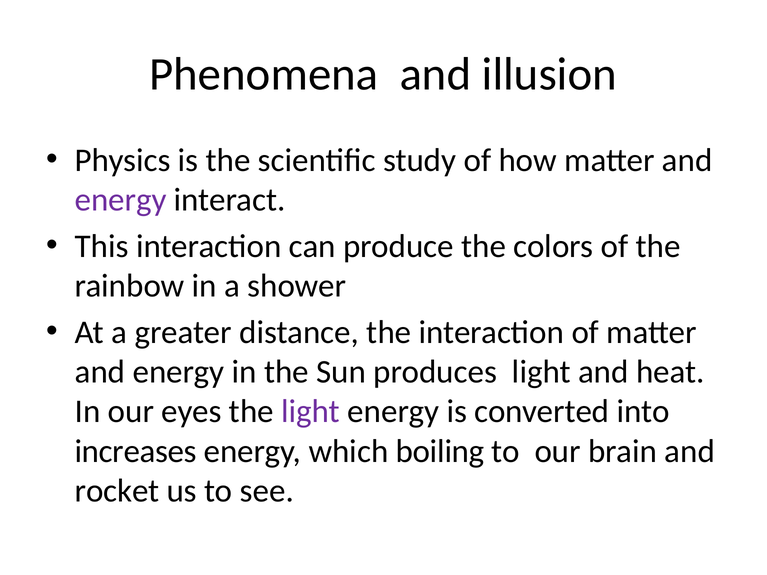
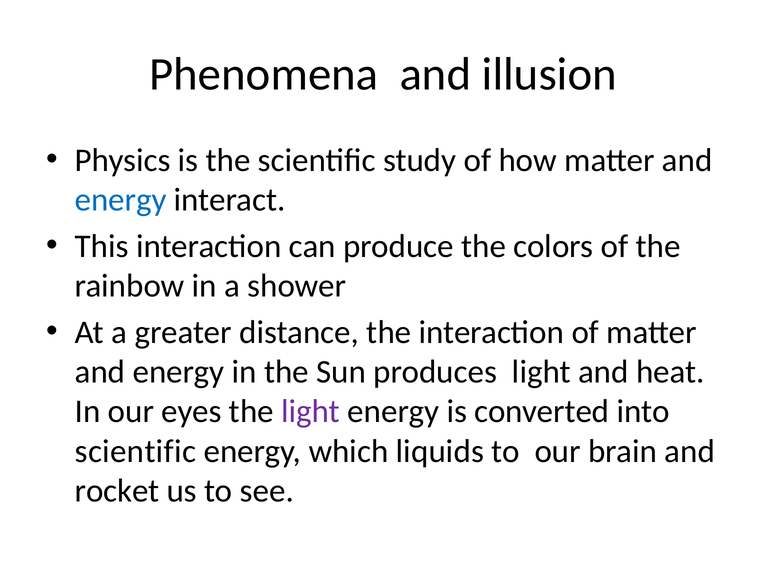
energy at (121, 200) colour: purple -> blue
increases at (136, 451): increases -> scientific
boiling: boiling -> liquids
